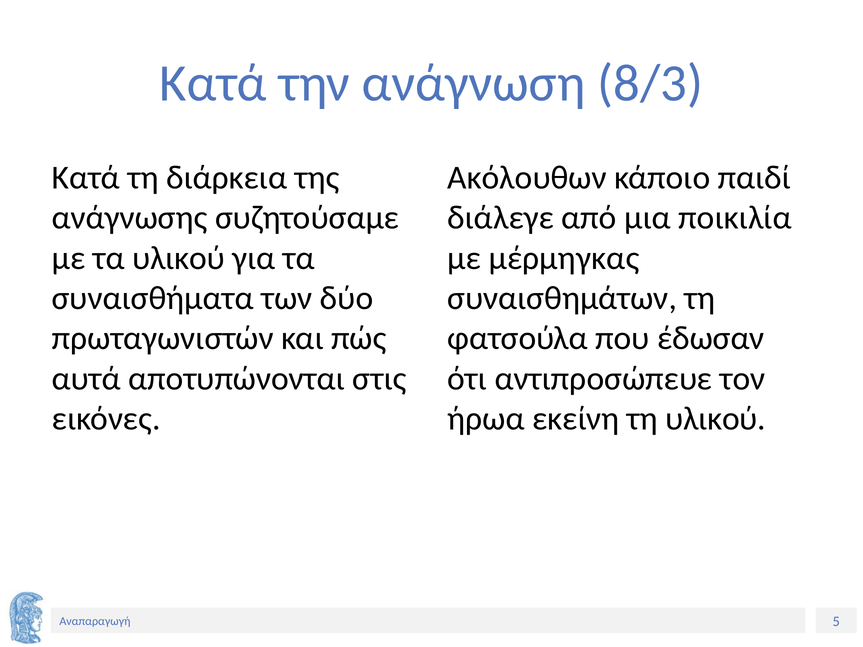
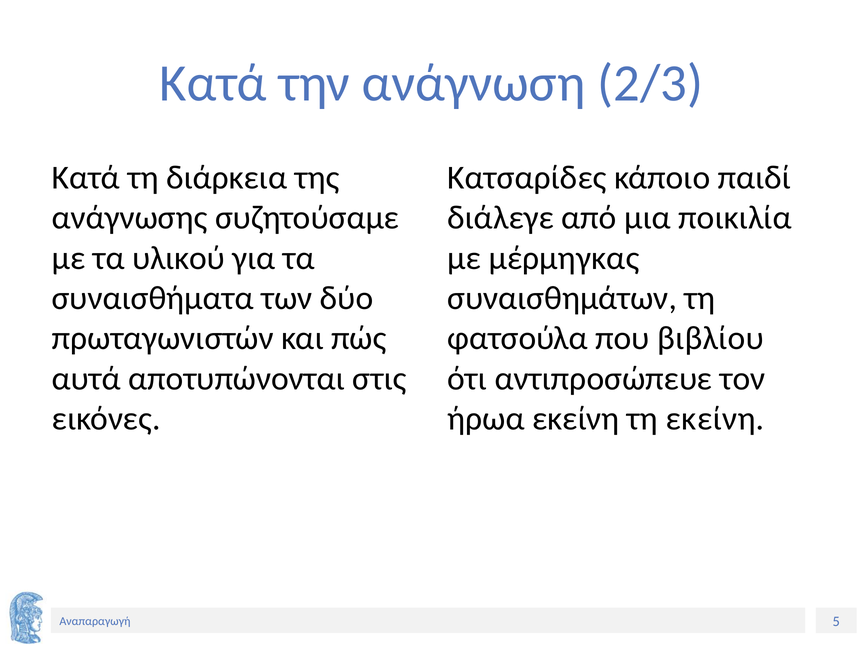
8/3: 8/3 -> 2/3
Ακόλουθων: Ακόλουθων -> Κατσαρίδες
έδωσαν: έδωσαν -> βιβλίου
τη υλικού: υλικού -> εκείνη
